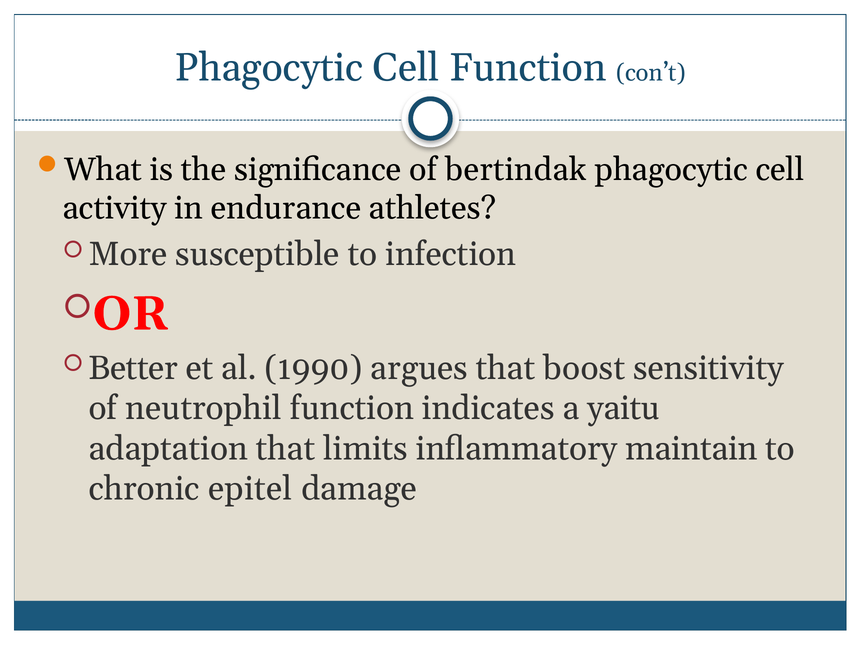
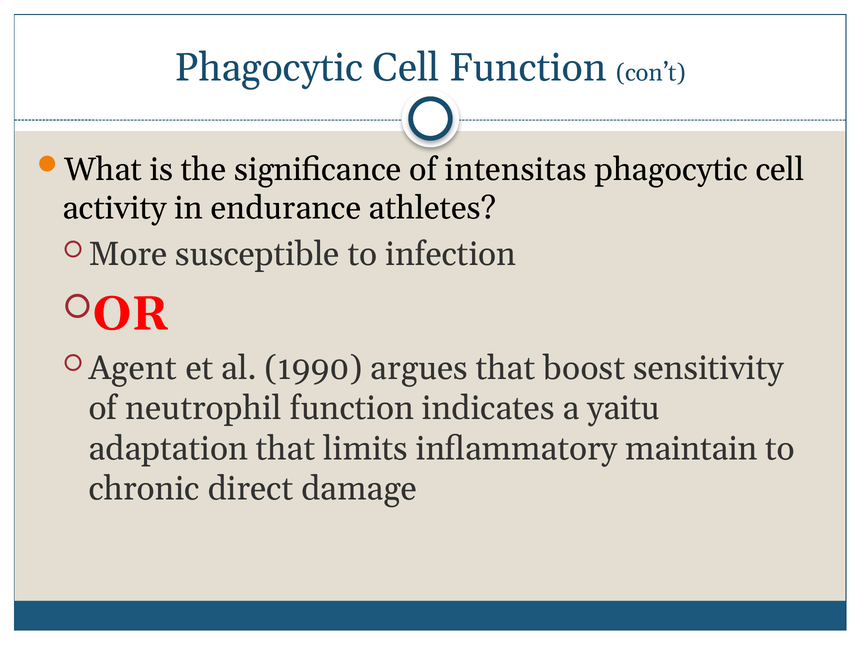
bertindak: bertindak -> intensitas
Better: Better -> Agent
epitel: epitel -> direct
